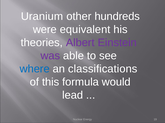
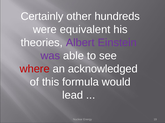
Uranium: Uranium -> Certainly
where colour: blue -> red
classifications: classifications -> acknowledged
